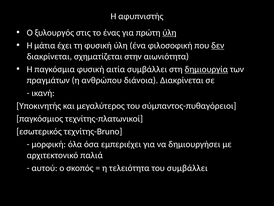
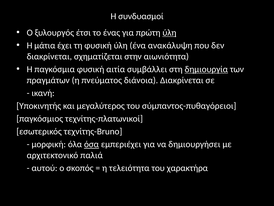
αφυπνιστής: αφυπνιστής -> συνδυασμοί
στις: στις -> έτσι
φιλοσοφική: φιλοσοφική -> ανακάλυψη
δεν underline: present -> none
ανθρώπου: ανθρώπου -> πνεύματος
όσα underline: none -> present
του συμβάλλει: συμβάλλει -> χαρακτήρα
